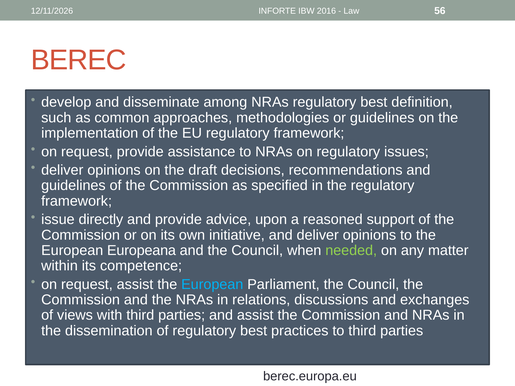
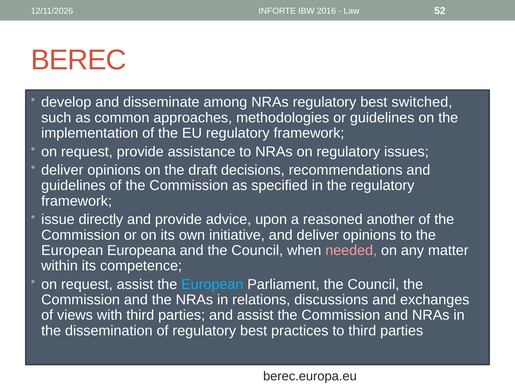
56: 56 -> 52
definition: definition -> switched
support: support -> another
needed colour: light green -> pink
